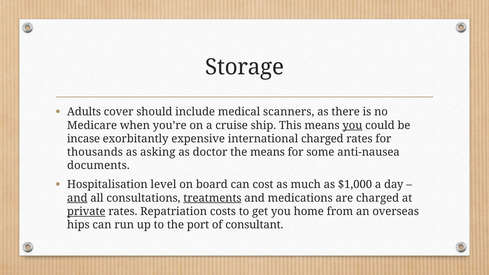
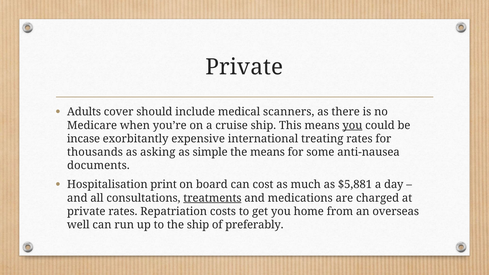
Storage at (245, 67): Storage -> Private
international charged: charged -> treating
doctor: doctor -> simple
level: level -> print
$1,000: $1,000 -> $5,881
and at (77, 198) underline: present -> none
private at (86, 211) underline: present -> none
hips: hips -> well
the port: port -> ship
consultant: consultant -> preferably
